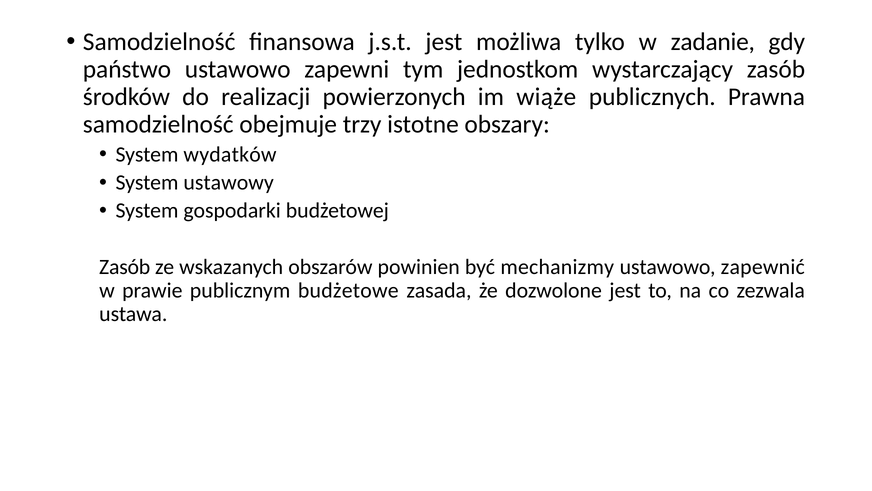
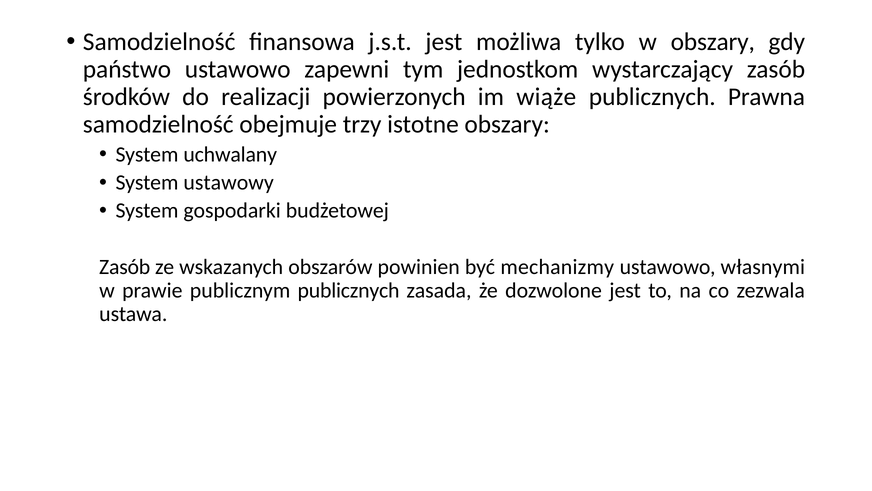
w zadanie: zadanie -> obszary
wydatków: wydatków -> uchwalany
zapewnić: zapewnić -> własnymi
publicznym budżetowe: budżetowe -> publicznych
